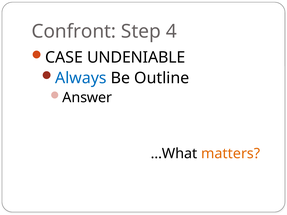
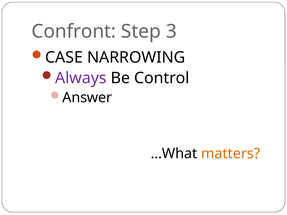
4: 4 -> 3
UNDENIABLE: UNDENIABLE -> NARROWING
Always colour: blue -> purple
Outline: Outline -> Control
